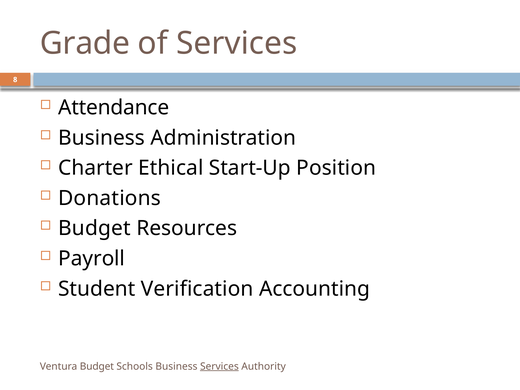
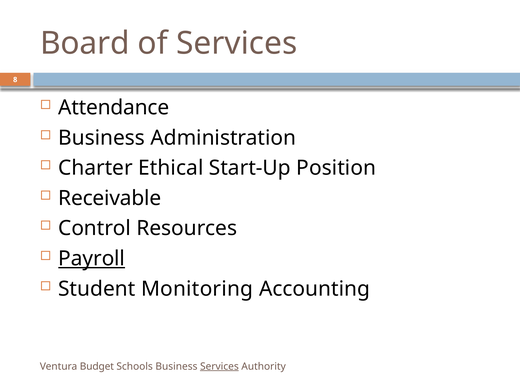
Grade: Grade -> Board
Donations: Donations -> Receivable
Budget at (94, 228): Budget -> Control
Payroll underline: none -> present
Verification: Verification -> Monitoring
